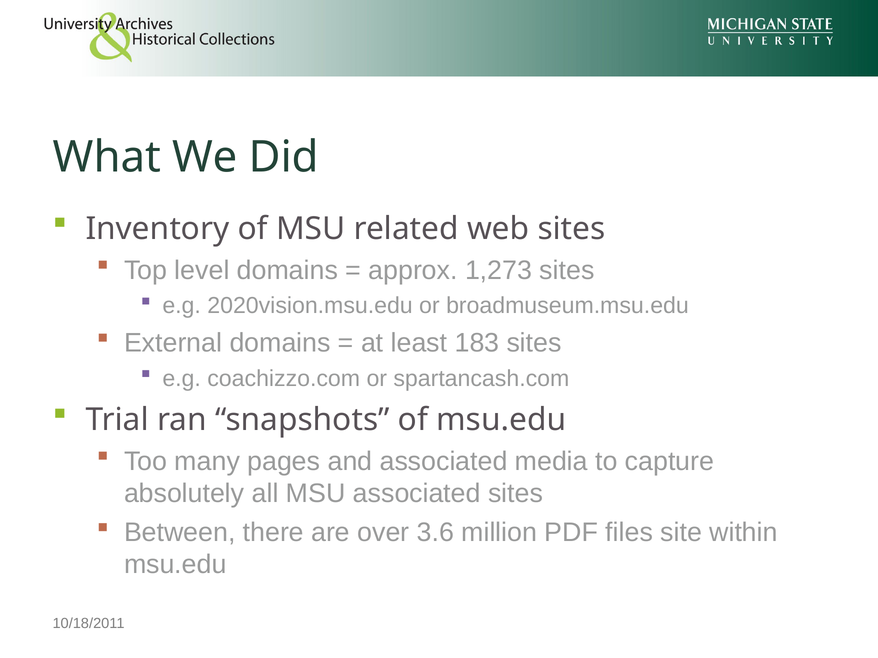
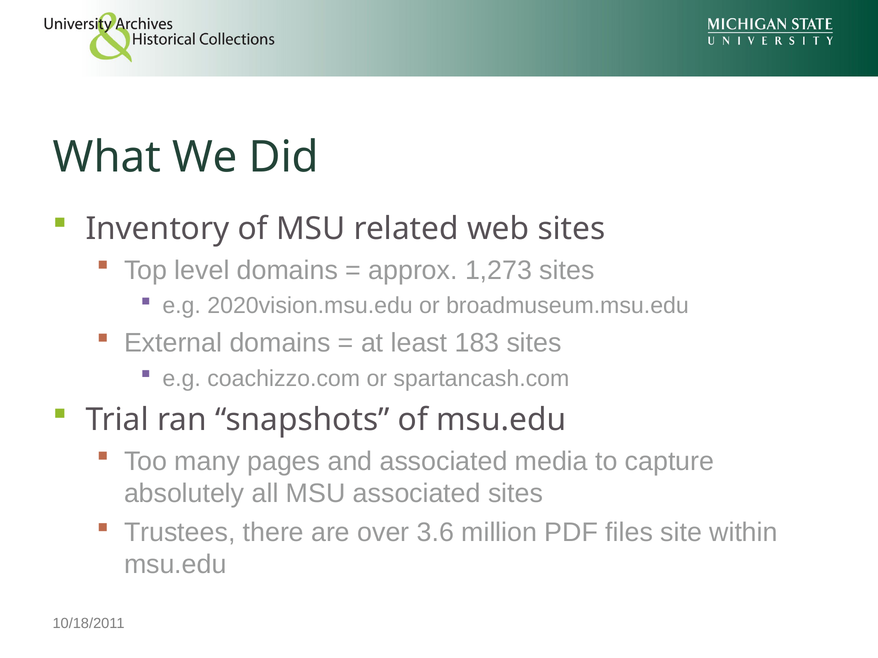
Between: Between -> Trustees
